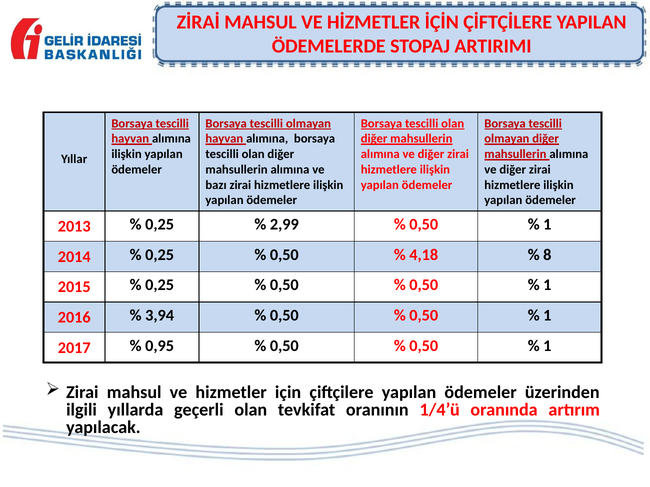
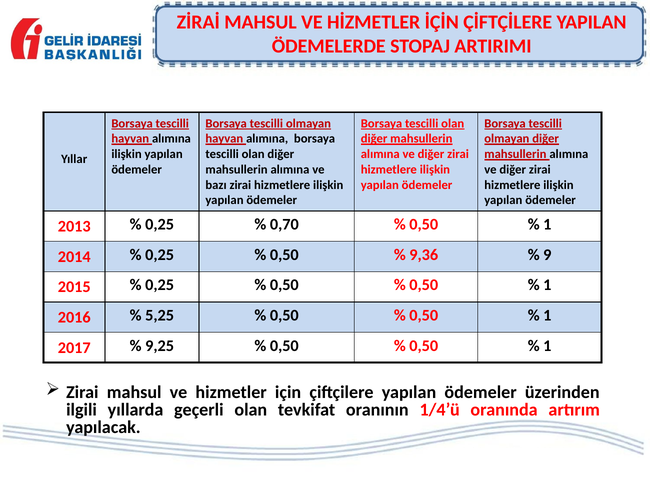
2,99: 2,99 -> 0,70
4,18: 4,18 -> 9,36
8: 8 -> 9
3,94: 3,94 -> 5,25
0,95: 0,95 -> 9,25
